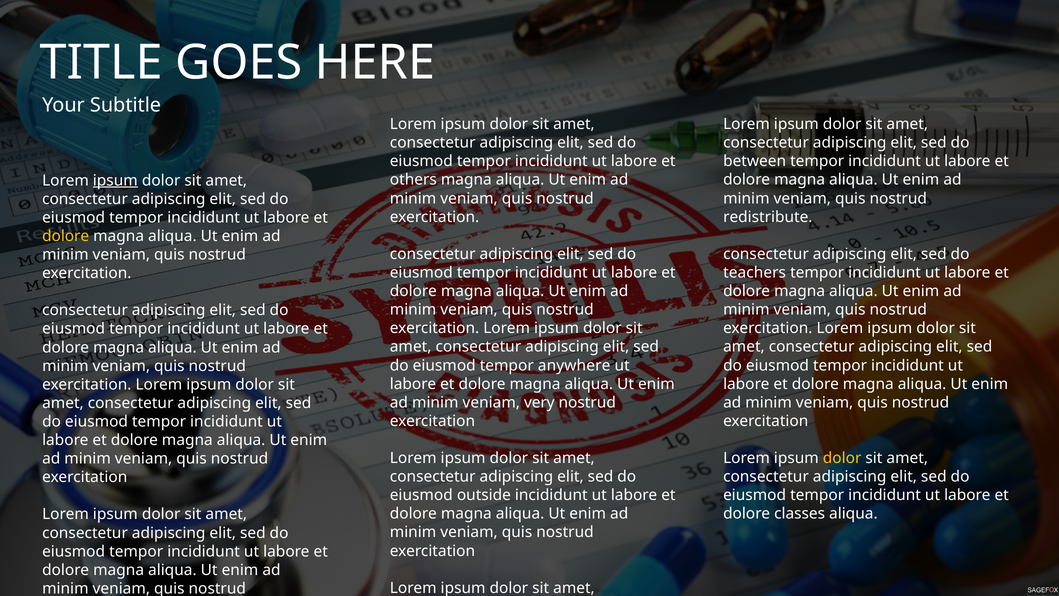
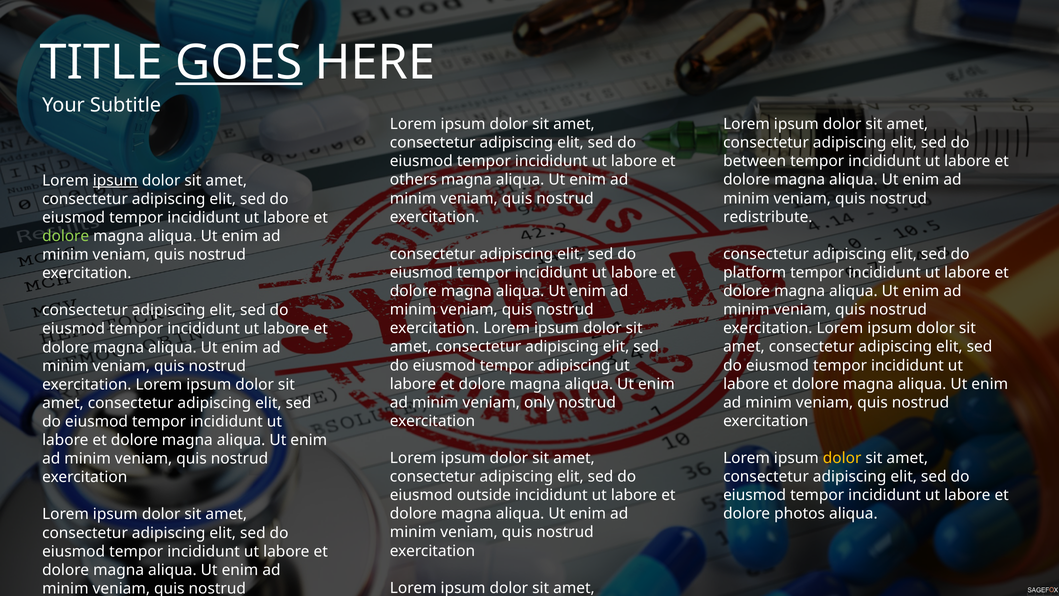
GOES underline: none -> present
dolore at (66, 236) colour: yellow -> light green
teachers: teachers -> platform
tempor anywhere: anywhere -> adipiscing
very: very -> only
classes: classes -> photos
